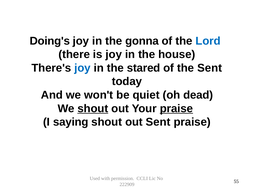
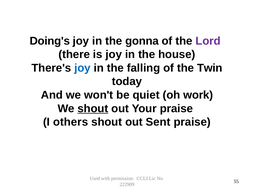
Lord colour: blue -> purple
stared: stared -> falling
the Sent: Sent -> Twin
dead: dead -> work
praise at (176, 109) underline: present -> none
saying: saying -> others
